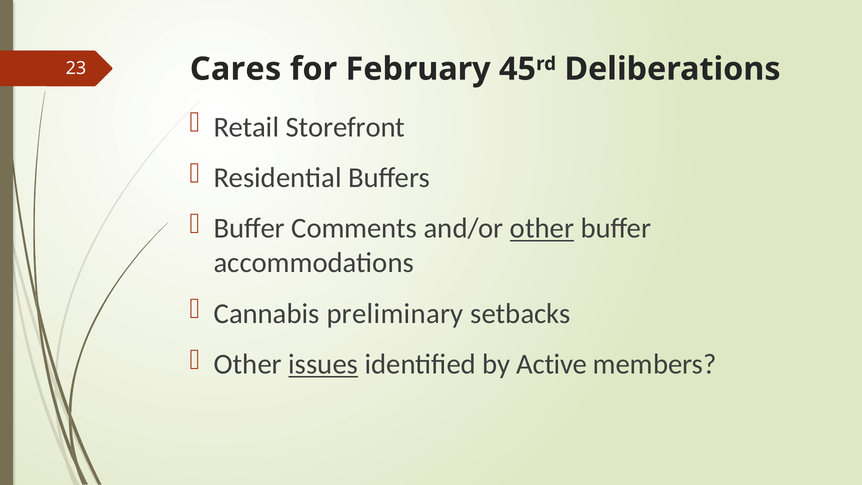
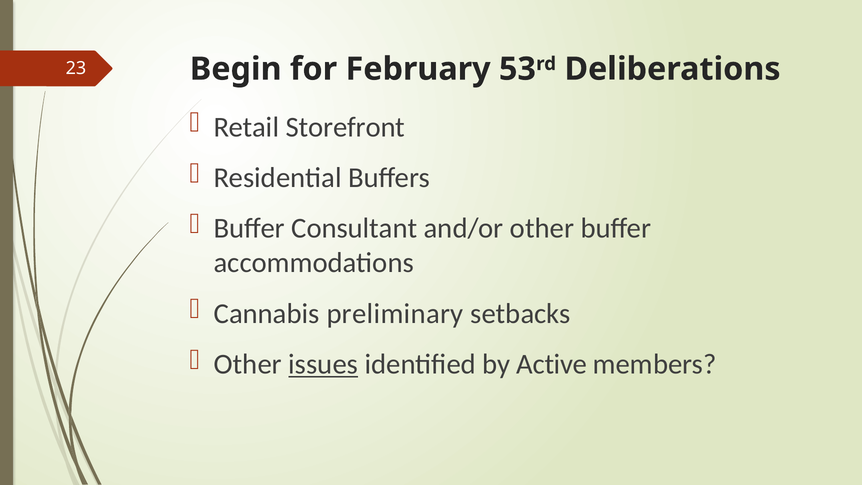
Cares: Cares -> Begin
45: 45 -> 53
Comments: Comments -> Consultant
other at (542, 228) underline: present -> none
